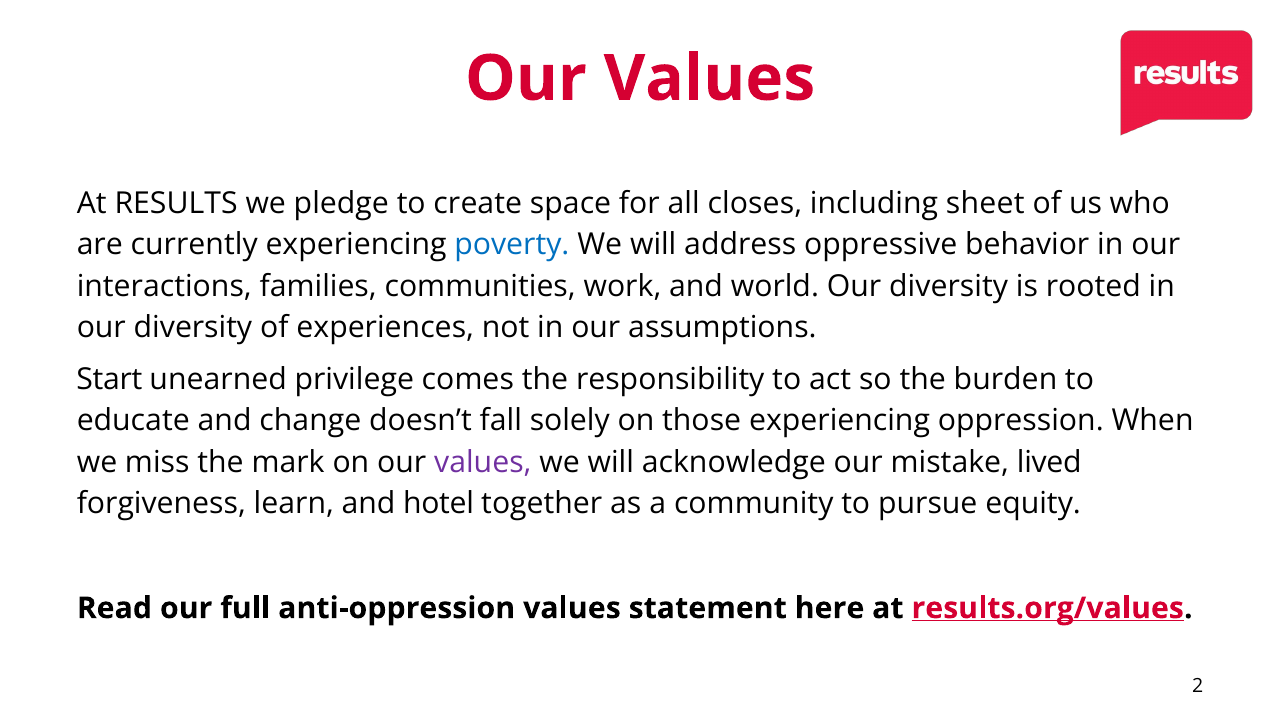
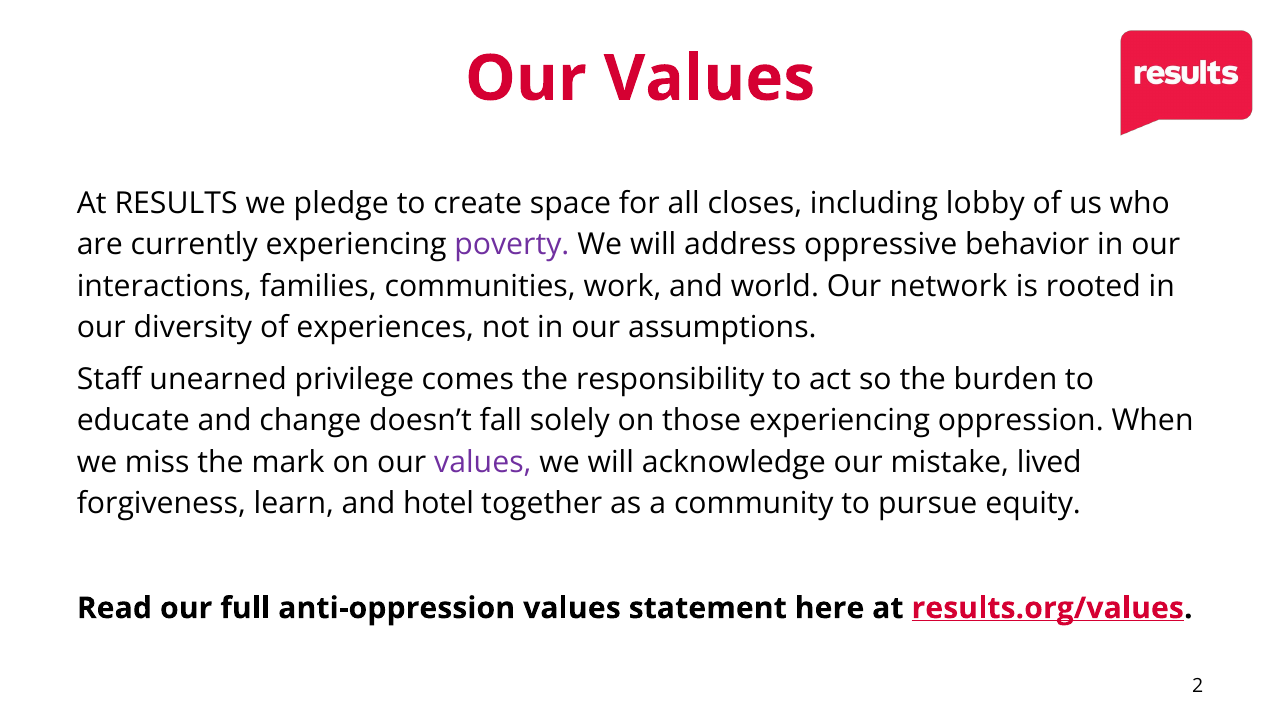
sheet: sheet -> lobby
poverty colour: blue -> purple
world Our diversity: diversity -> network
Start: Start -> Staff
